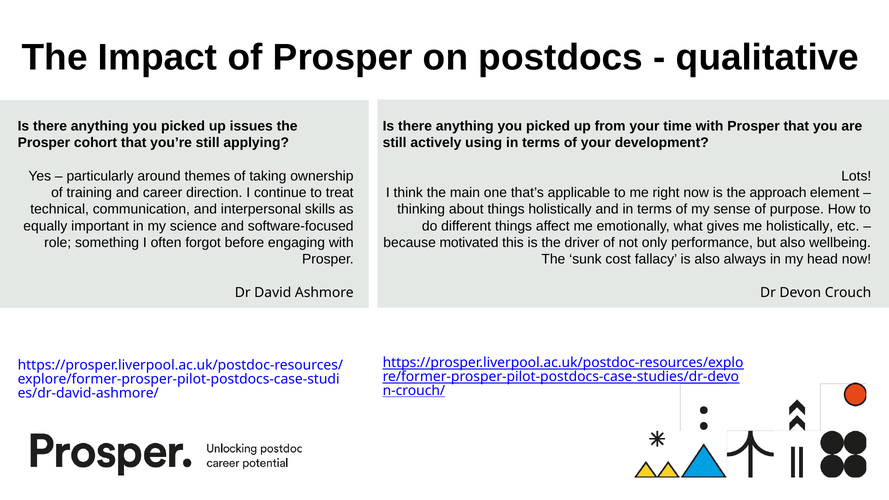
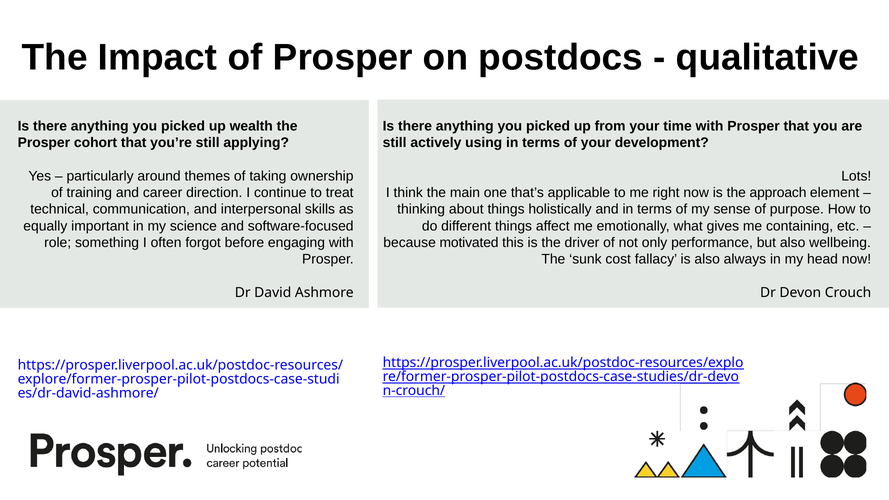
issues: issues -> wealth
me holistically: holistically -> containing
